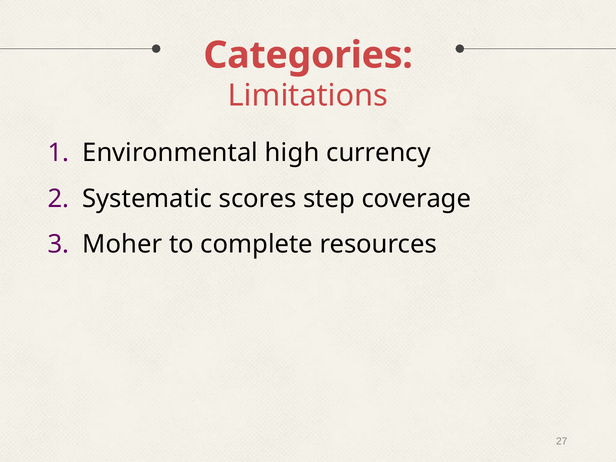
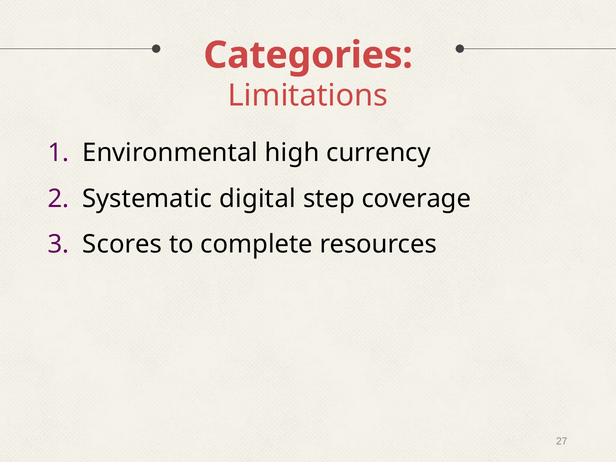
scores: scores -> digital
Moher: Moher -> Scores
